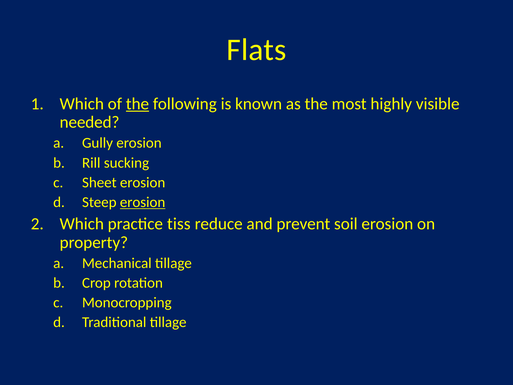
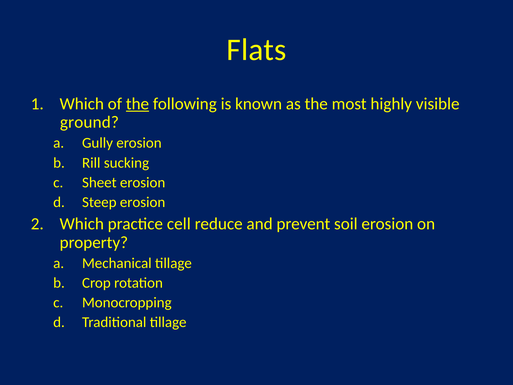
needed: needed -> ground
erosion at (143, 202) underline: present -> none
tiss: tiss -> cell
